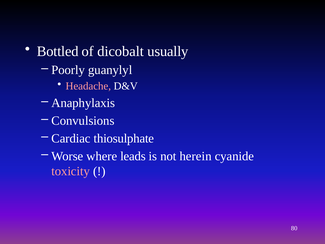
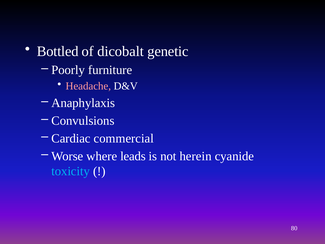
usually: usually -> genetic
guanylyl: guanylyl -> furniture
thiosulphate: thiosulphate -> commercial
toxicity colour: pink -> light blue
